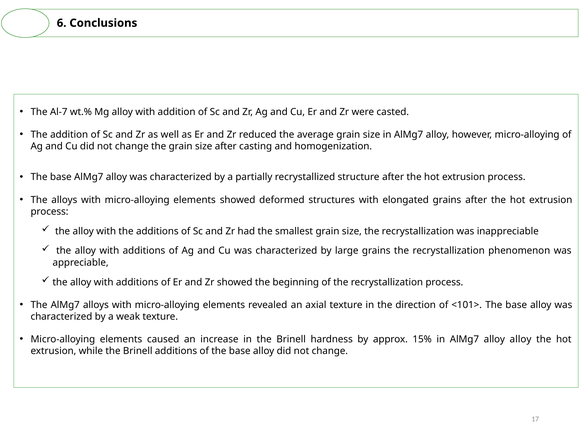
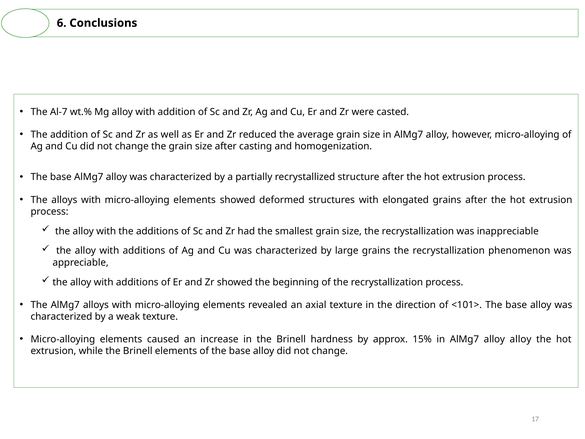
Brinell additions: additions -> elements
